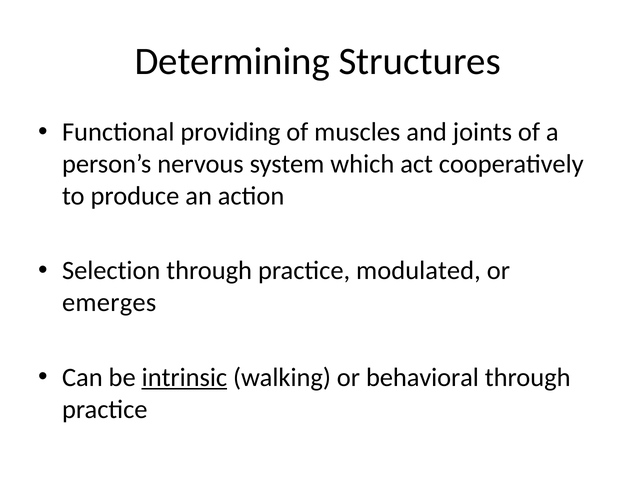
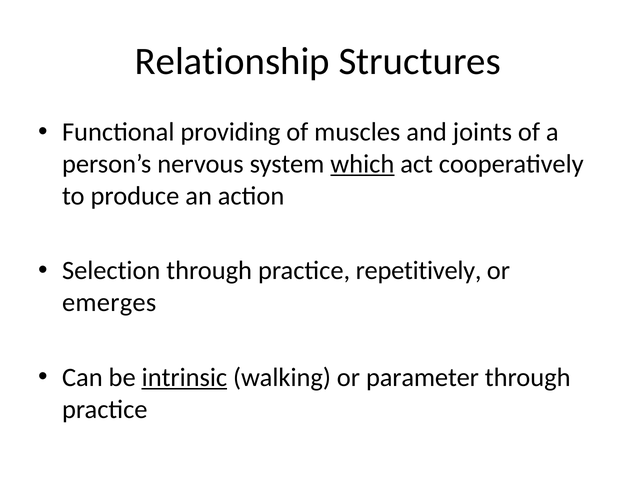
Determining: Determining -> Relationship
which underline: none -> present
modulated: modulated -> repetitively
behavioral: behavioral -> parameter
